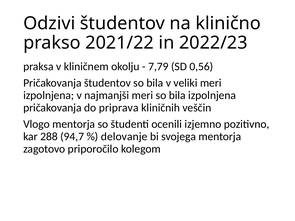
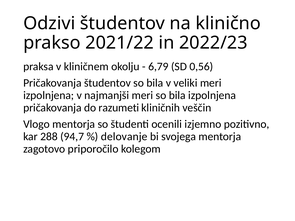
7,79: 7,79 -> 6,79
priprava: priprava -> razumeti
